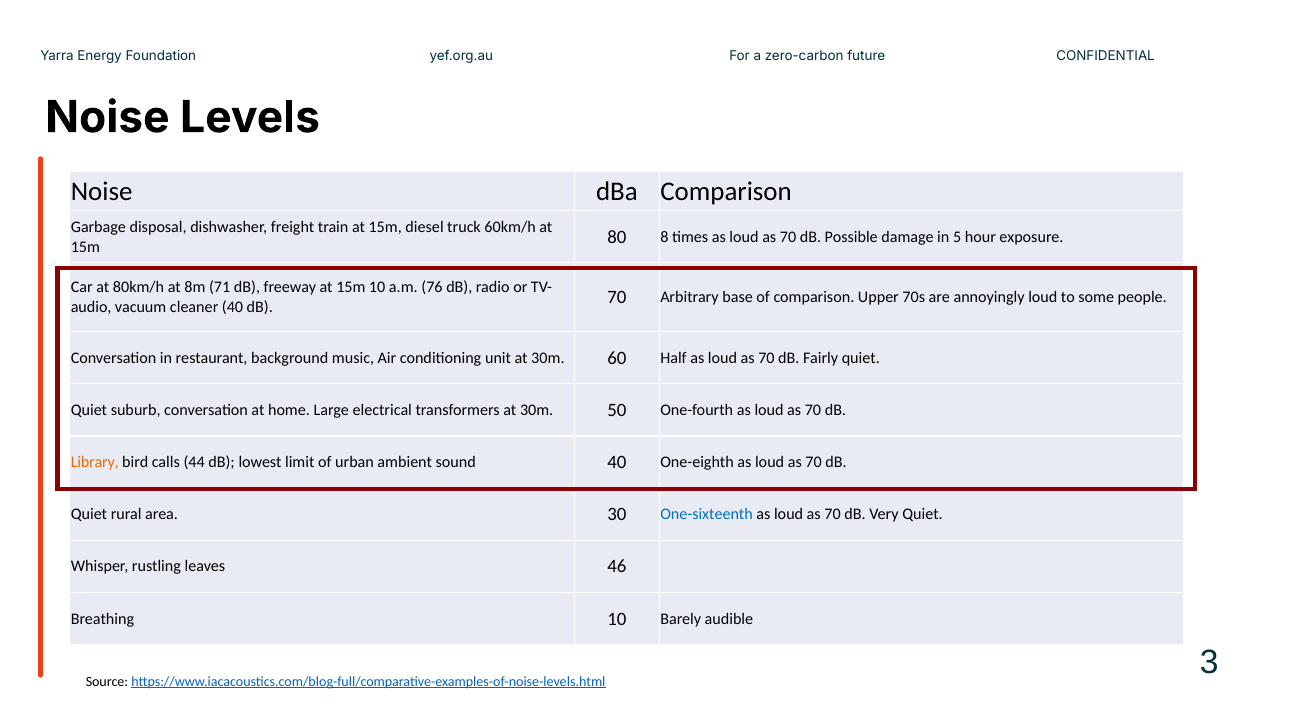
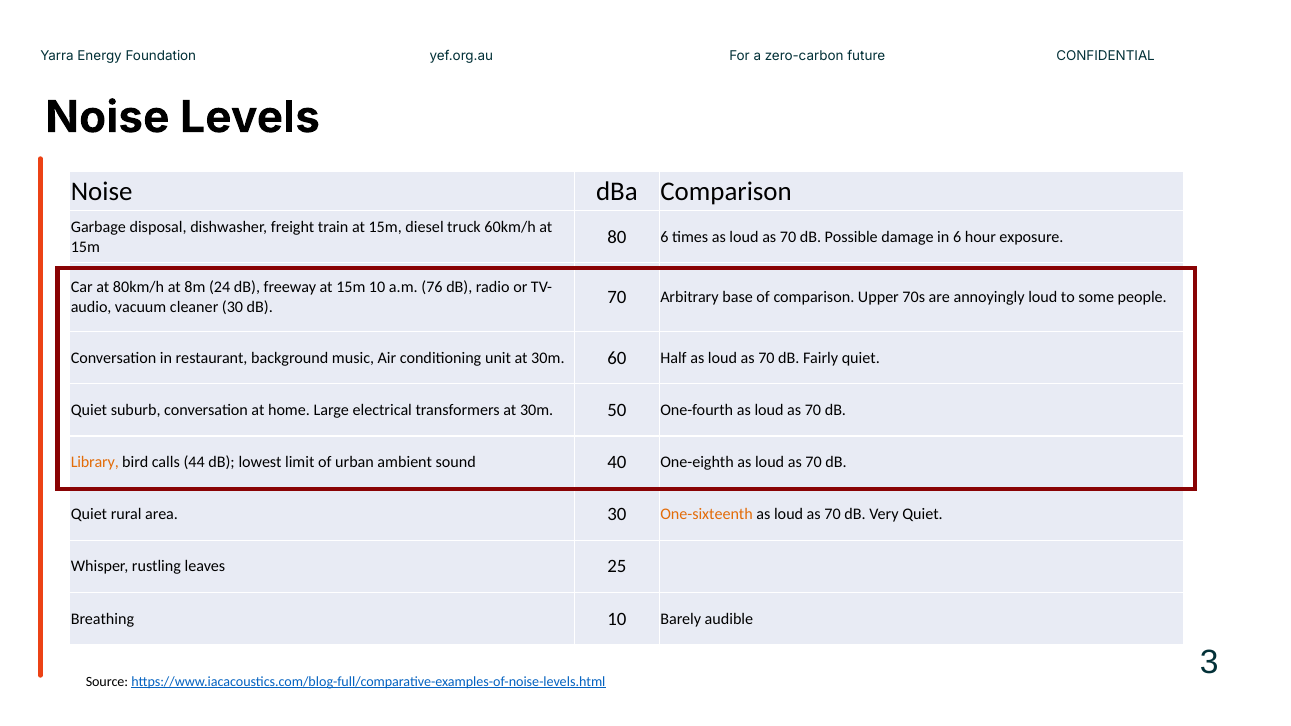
80 8: 8 -> 6
in 5: 5 -> 6
71: 71 -> 24
cleaner 40: 40 -> 30
One-sixteenth colour: blue -> orange
46: 46 -> 25
